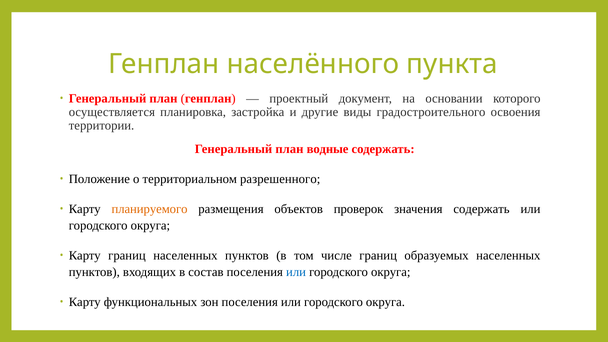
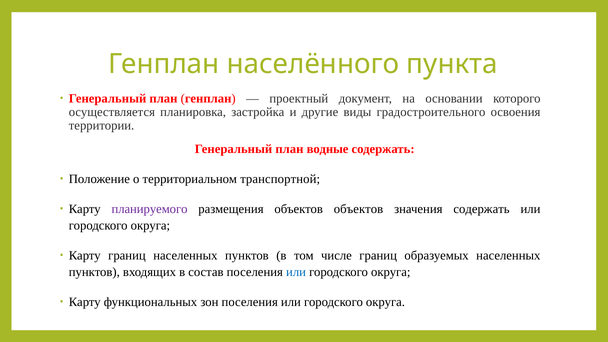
разрешенного: разрешенного -> транспортной
планируемого colour: orange -> purple
объектов проверок: проверок -> объектов
